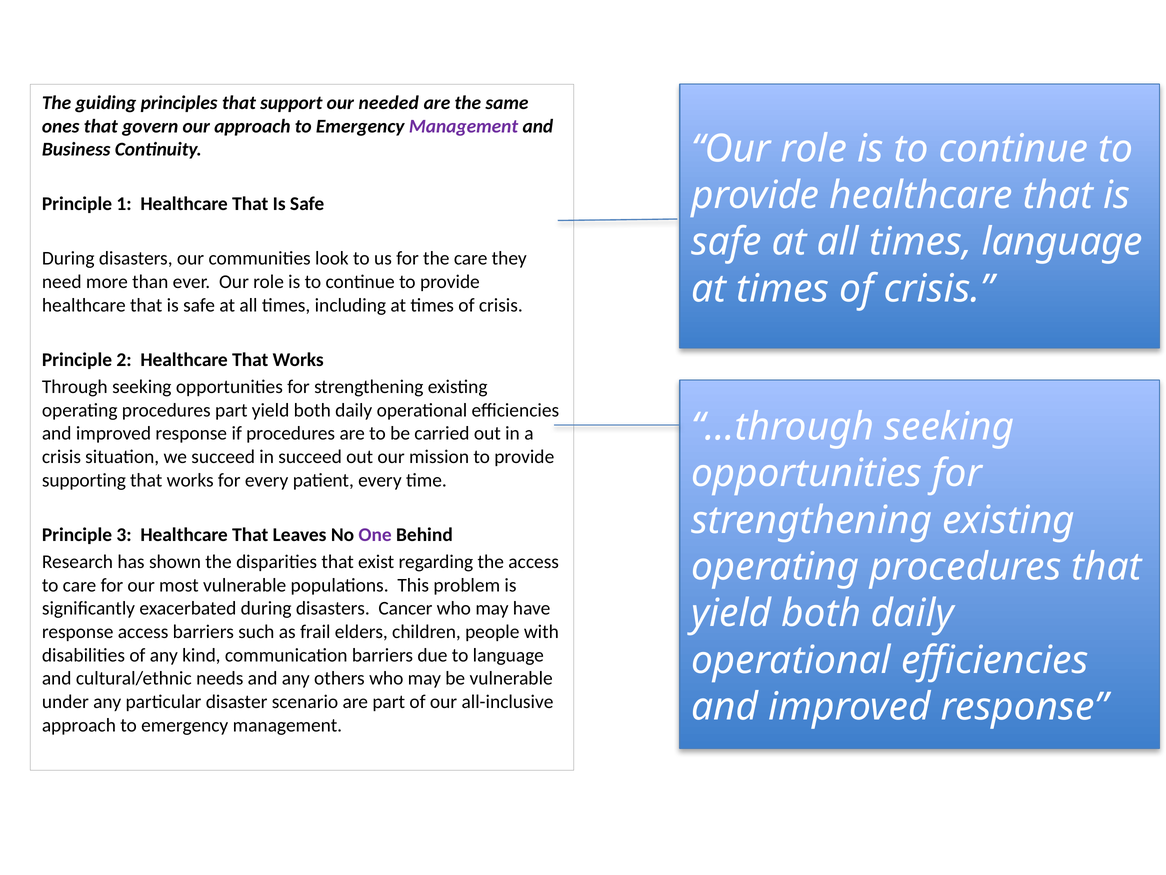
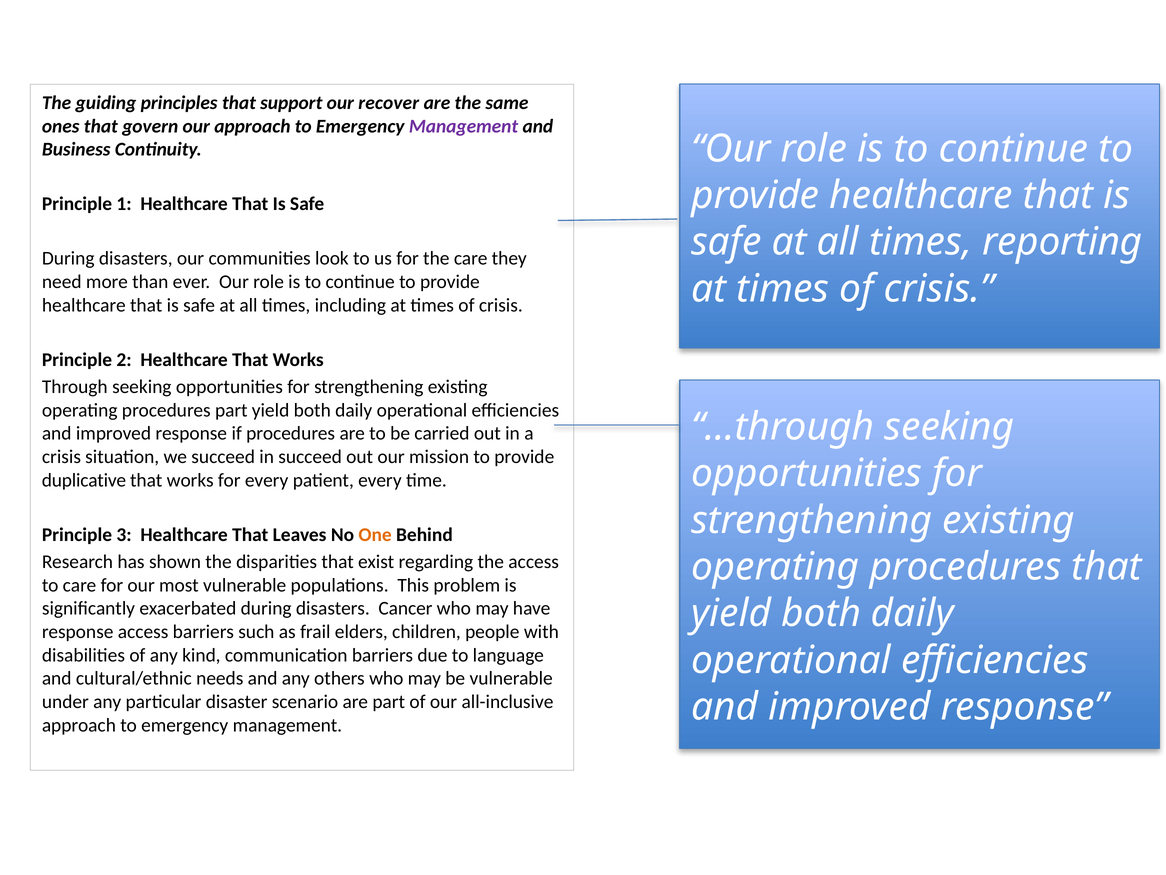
needed: needed -> recover
times language: language -> reporting
supporting: supporting -> duplicative
One colour: purple -> orange
